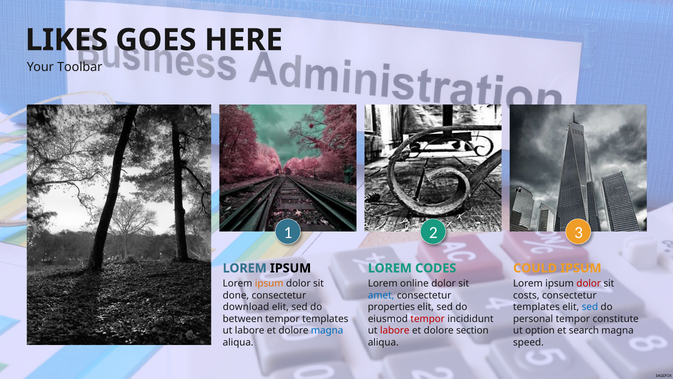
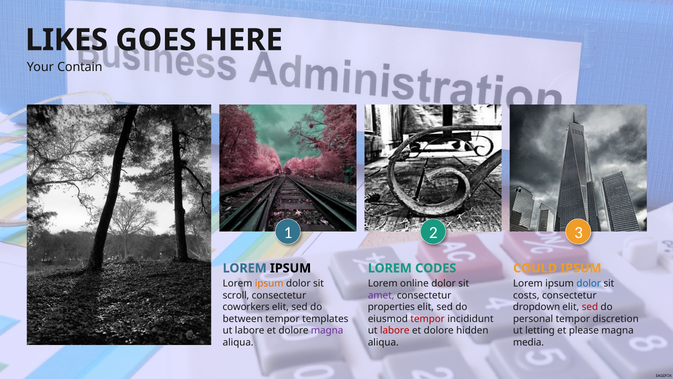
Toolbar: Toolbar -> Contain
dolor at (589, 283) colour: red -> blue
done: done -> scroll
amet colour: blue -> purple
download: download -> coworkers
templates at (536, 307): templates -> dropdown
sed at (590, 307) colour: blue -> red
constitute: constitute -> discretion
magna at (327, 330) colour: blue -> purple
section: section -> hidden
option: option -> letting
search: search -> please
speed: speed -> media
